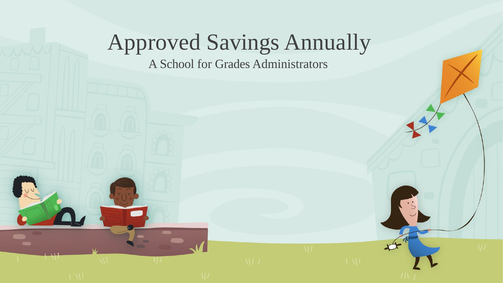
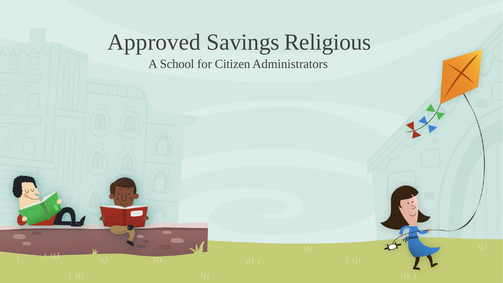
Annually: Annually -> Religious
Grades: Grades -> Citizen
